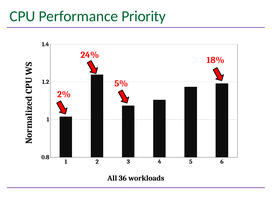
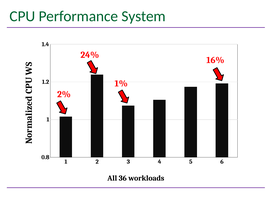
Priority: Priority -> System
18%: 18% -> 16%
5%: 5% -> 1%
